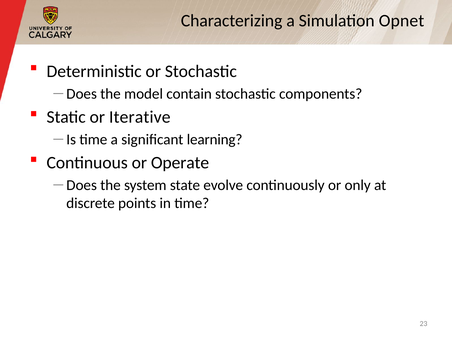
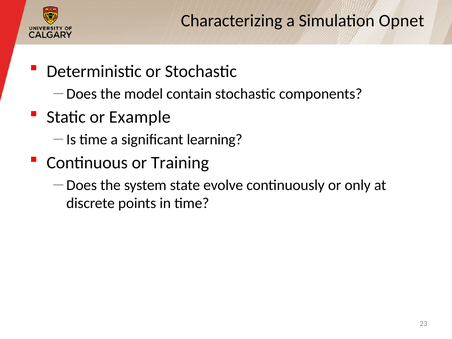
Iterative: Iterative -> Example
Operate: Operate -> Training
